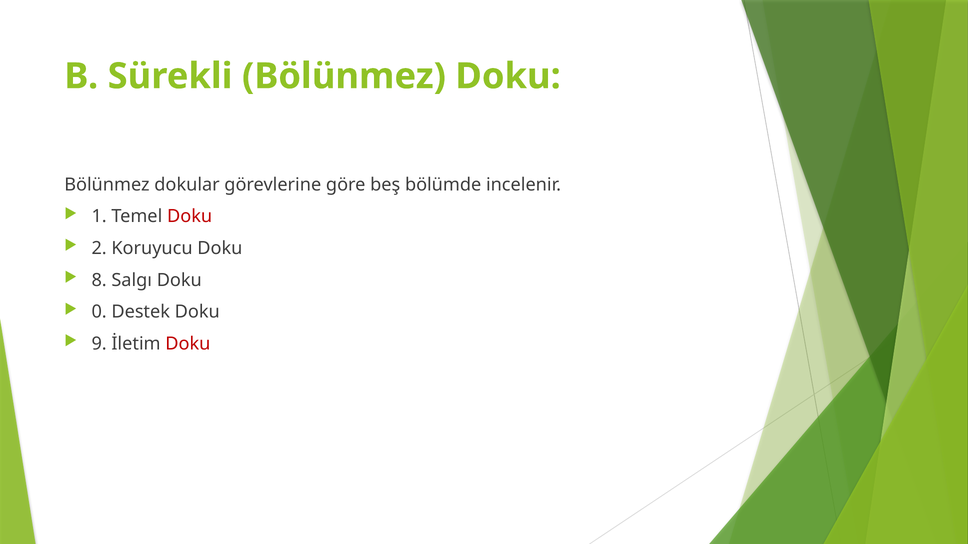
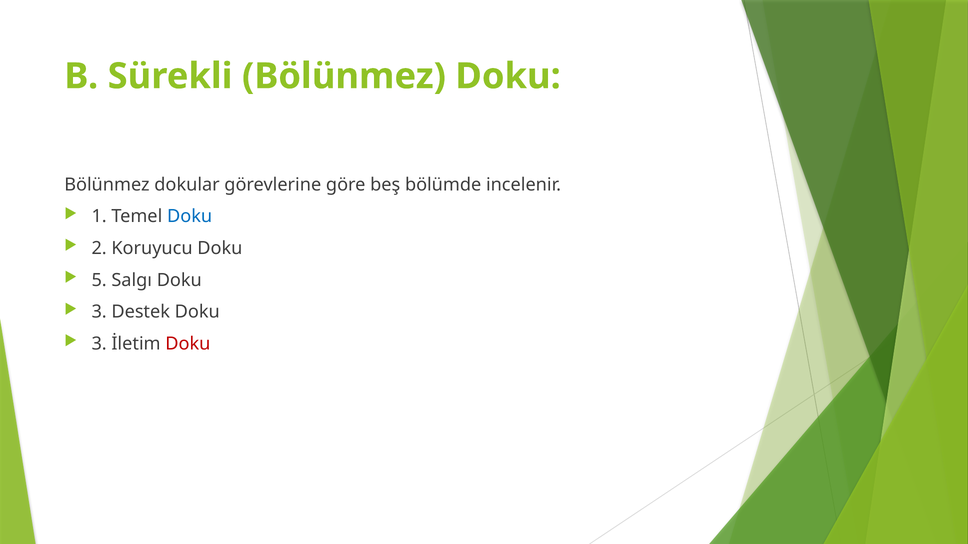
Doku at (190, 217) colour: red -> blue
8: 8 -> 5
0 at (99, 312): 0 -> 3
9 at (99, 344): 9 -> 3
